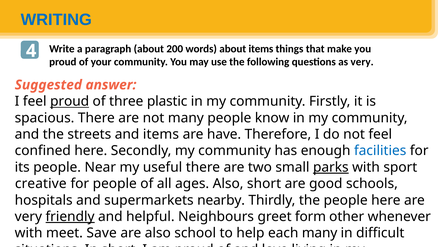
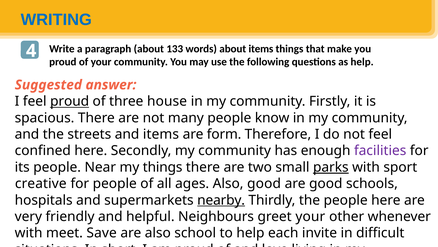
200: 200 -> 133
as very: very -> help
plastic: plastic -> house
have: have -> form
facilities colour: blue -> purple
my useful: useful -> things
Also short: short -> good
nearby underline: none -> present
friendly underline: present -> none
greet form: form -> your
each many: many -> invite
